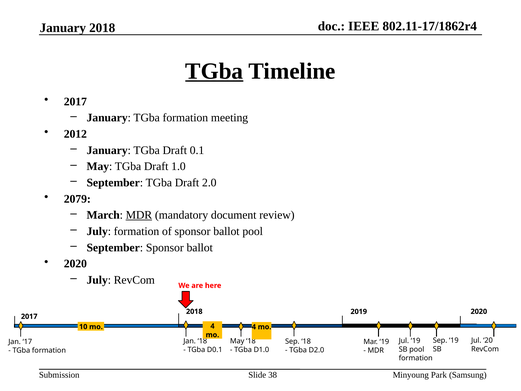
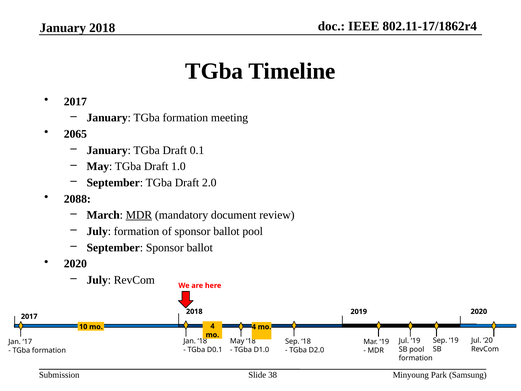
TGba at (214, 71) underline: present -> none
2012: 2012 -> 2065
2079: 2079 -> 2088
